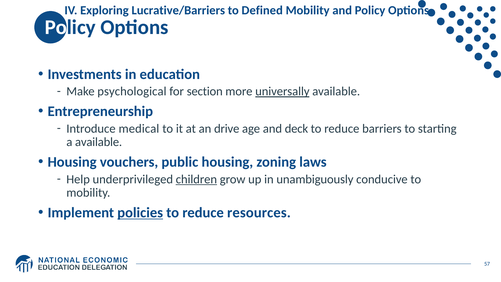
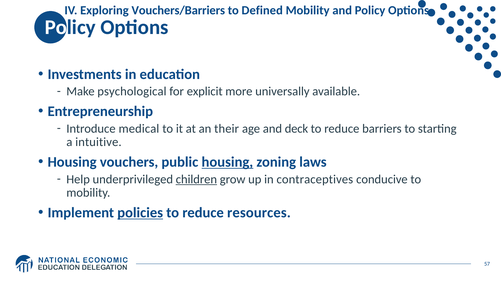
Lucrative/Barriers: Lucrative/Barriers -> Vouchers/Barriers
section: section -> explicit
universally underline: present -> none
drive: drive -> their
a available: available -> intuitive
housing at (227, 162) underline: none -> present
unambiguously: unambiguously -> contraceptives
